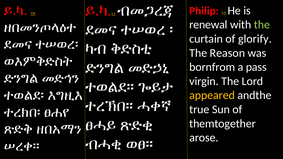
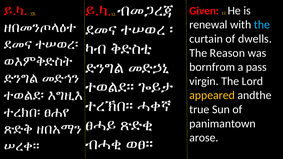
Philip: Philip -> Given
the at (262, 25) colour: light green -> light blue
glorify: glorify -> dwells
themtogether: themtogether -> panimantown
